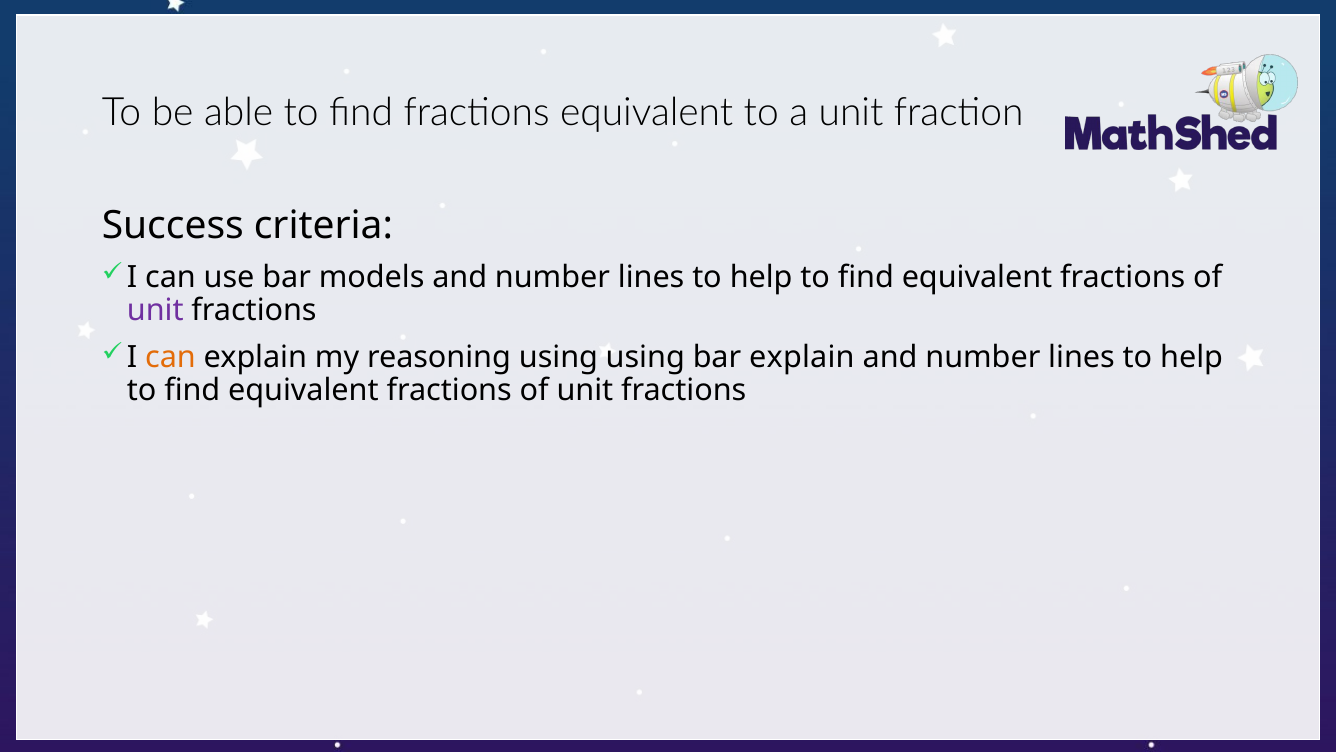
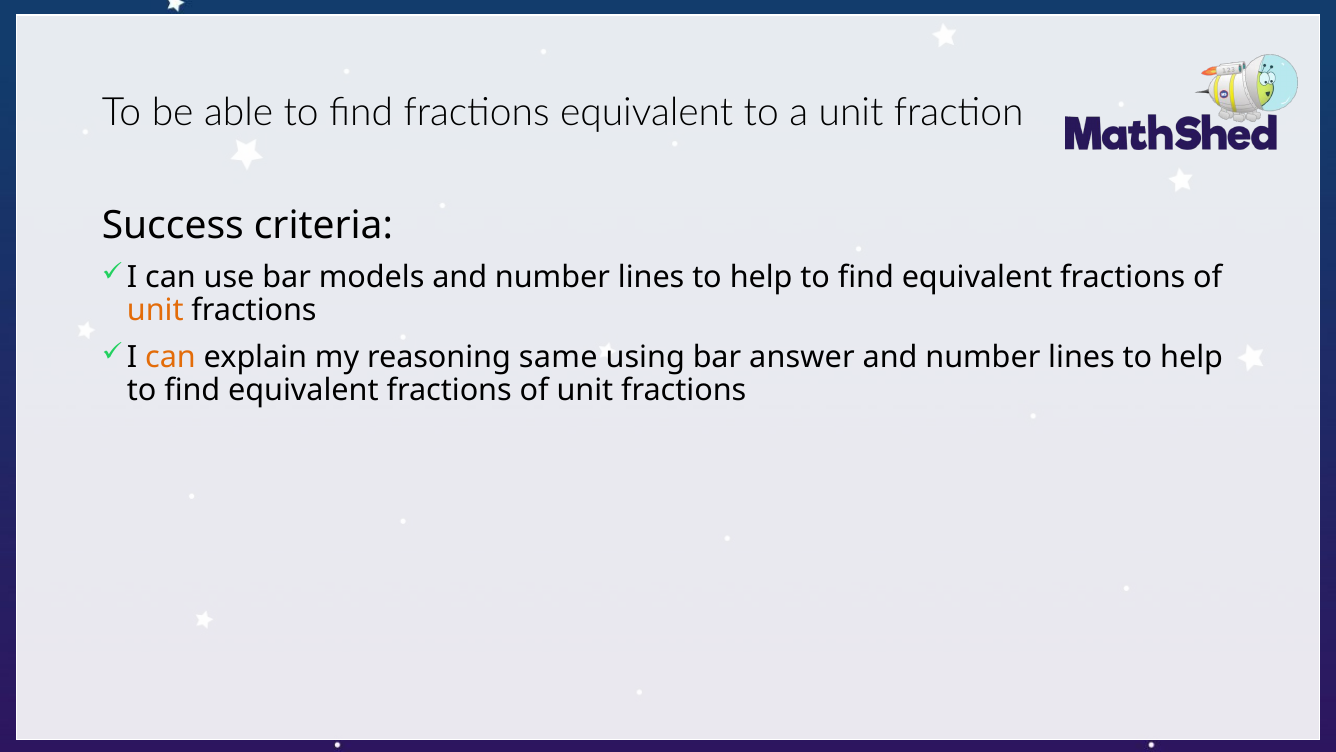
unit at (155, 310) colour: purple -> orange
reasoning using: using -> same
bar explain: explain -> answer
